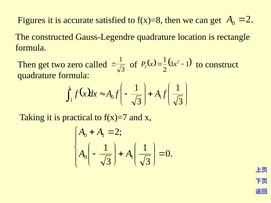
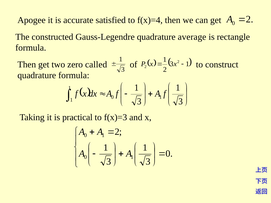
Figures: Figures -> Apogee
f(x)=8: f(x)=8 -> f(x)=4
location: location -> average
f(x)=7: f(x)=7 -> f(x)=3
